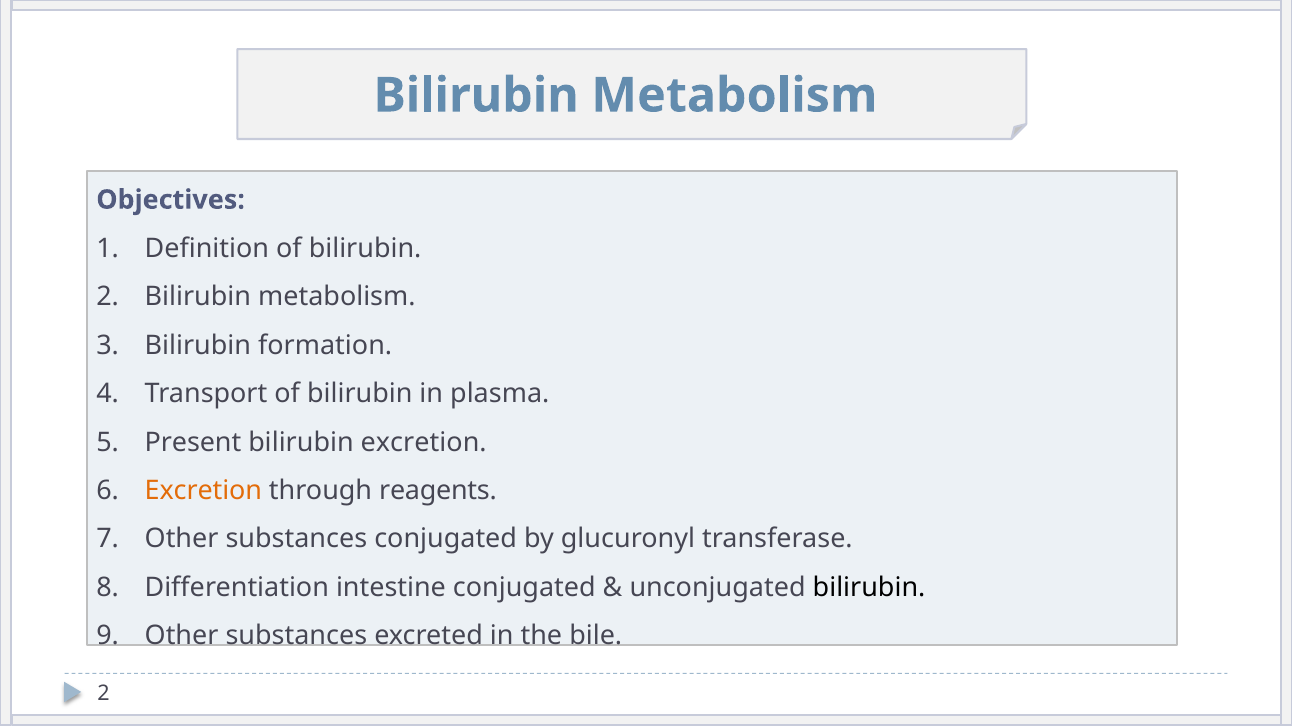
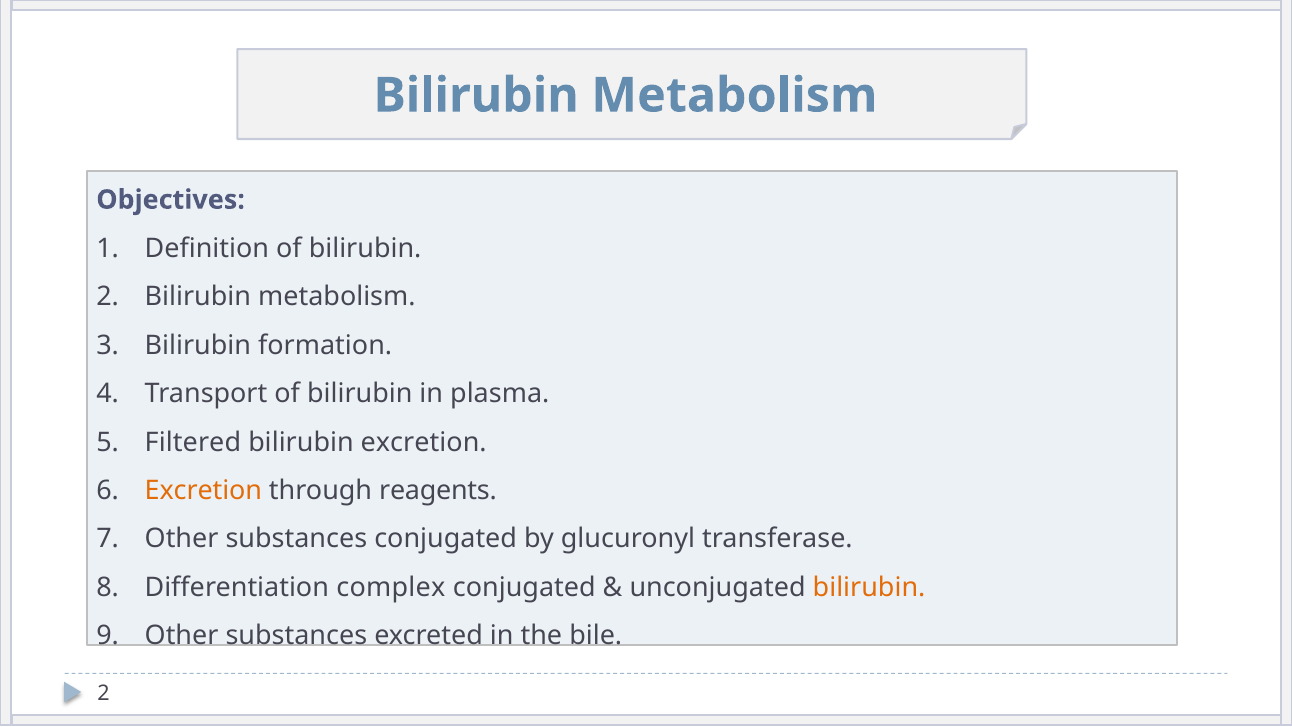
Present: Present -> Filtered
intestine: intestine -> complex
bilirubin at (869, 588) colour: black -> orange
